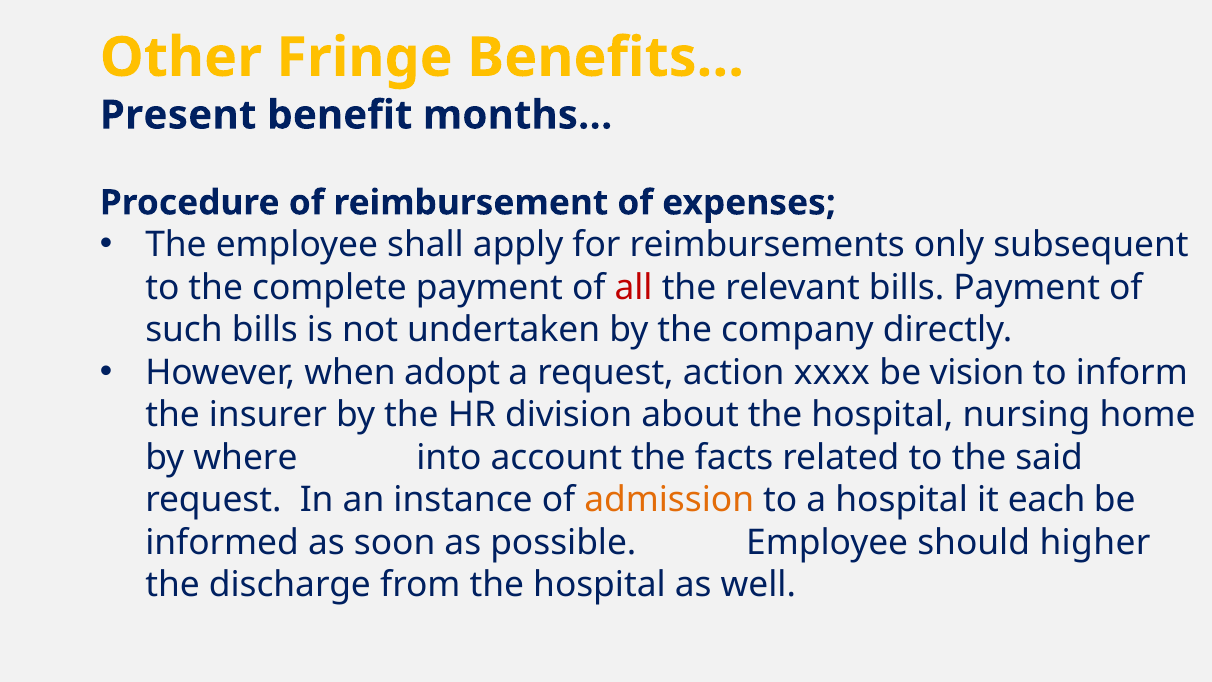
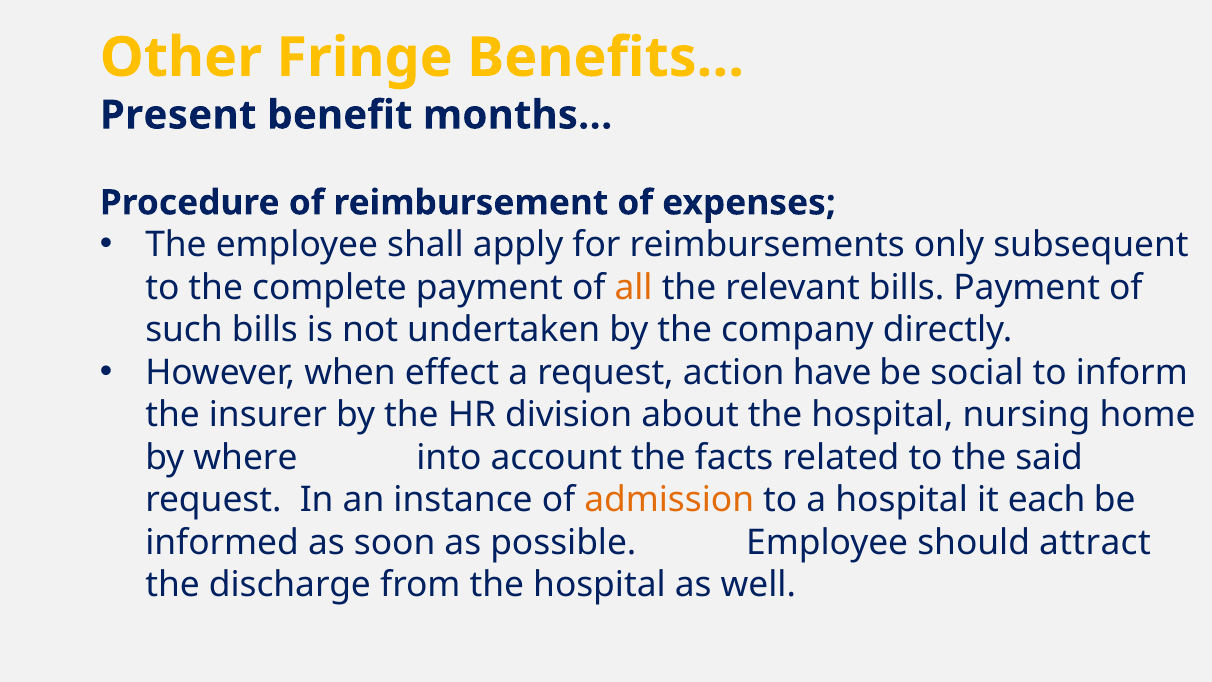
all colour: red -> orange
adopt: adopt -> effect
xxxx: xxxx -> have
vision: vision -> social
higher: higher -> attract
